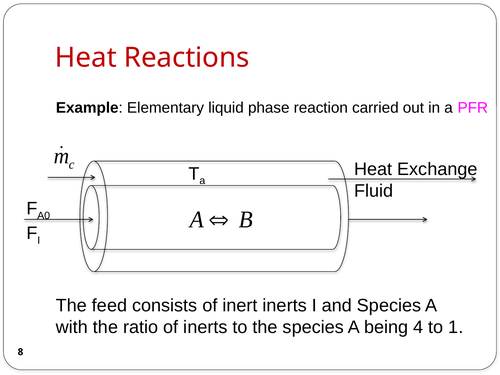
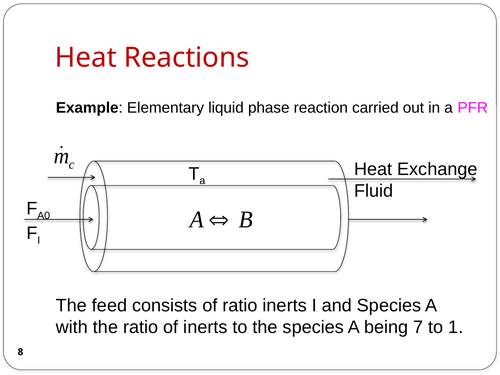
of inert: inert -> ratio
4: 4 -> 7
